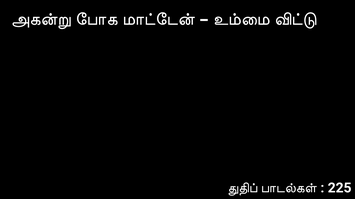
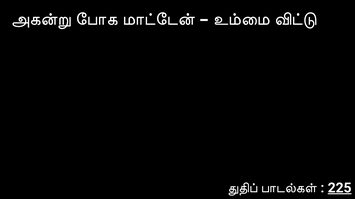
225 underline: none -> present
